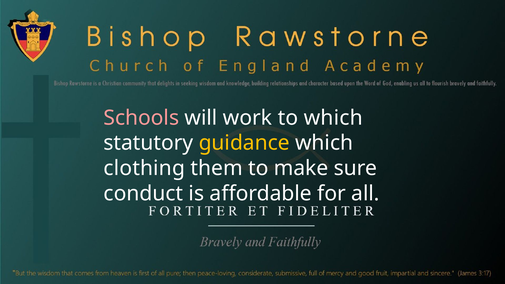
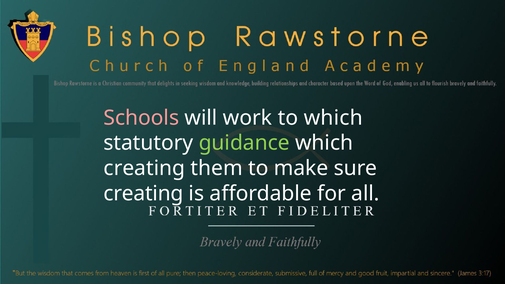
guidance colour: yellow -> light green
clothing at (144, 168): clothing -> creating
conduct at (143, 194): conduct -> creating
